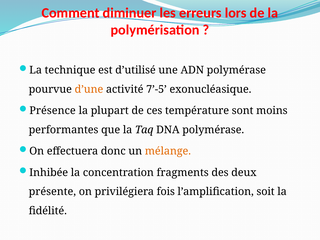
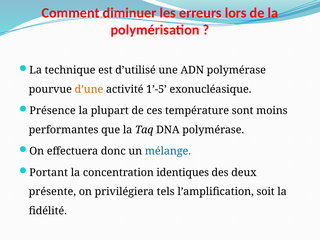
7’-5: 7’-5 -> 1’-5
mélange colour: orange -> blue
Inhibée: Inhibée -> Portant
fragments: fragments -> identiques
fois: fois -> tels
